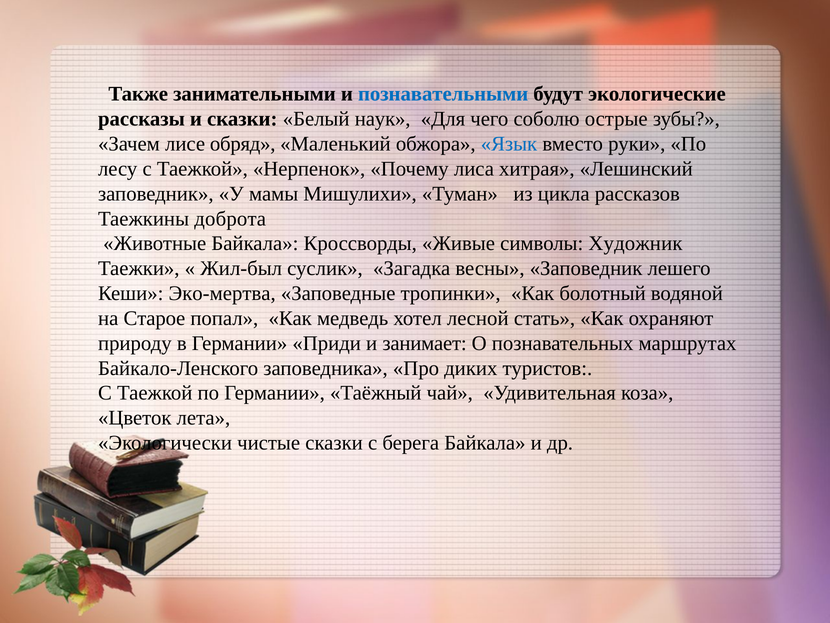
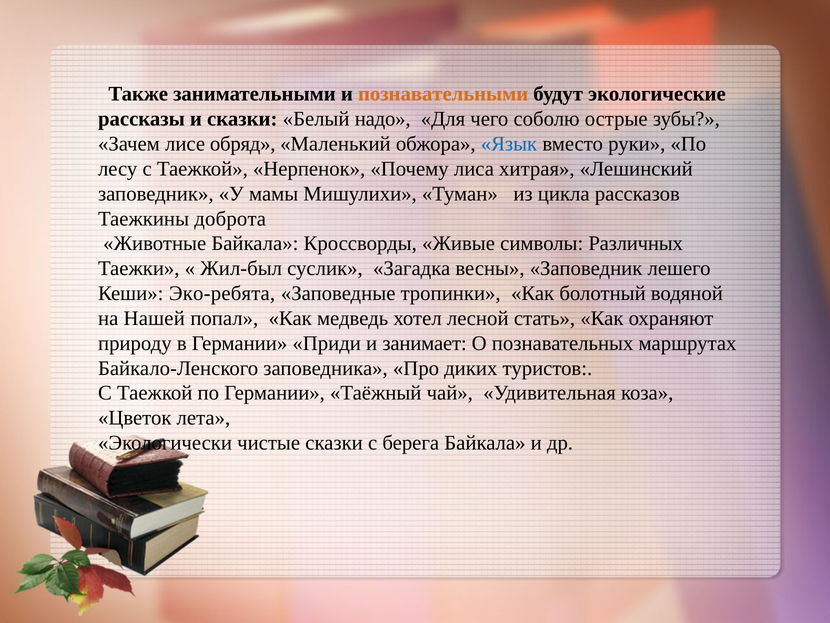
познавательными colour: blue -> orange
наук: наук -> надо
Художник: Художник -> Различных
Эко-мертва: Эко-мертва -> Эко-ребята
Старое: Старое -> Нашей
